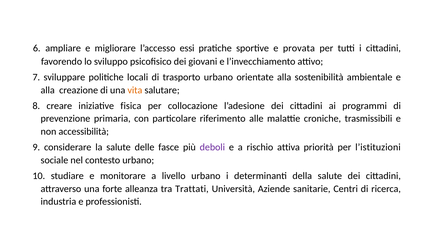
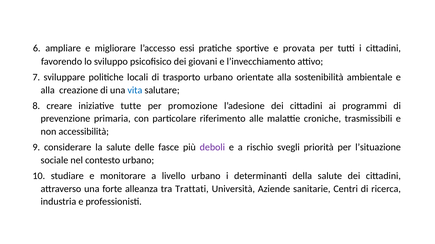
vita colour: orange -> blue
fisica: fisica -> tutte
collocazione: collocazione -> promozione
attiva: attiva -> svegli
l’istituzioni: l’istituzioni -> l’situazione
